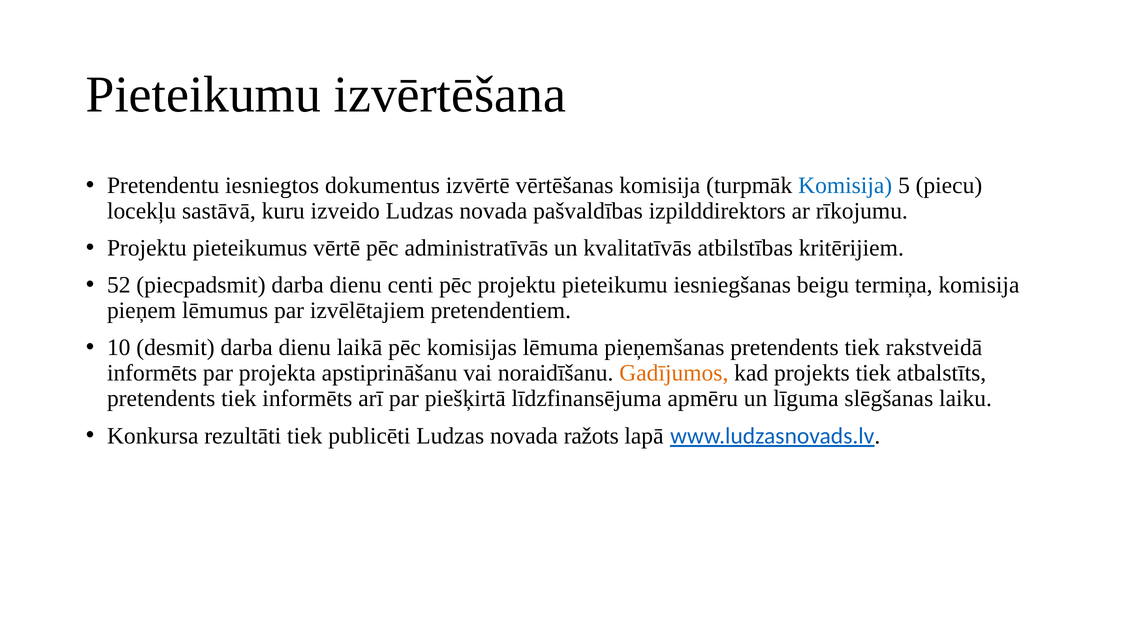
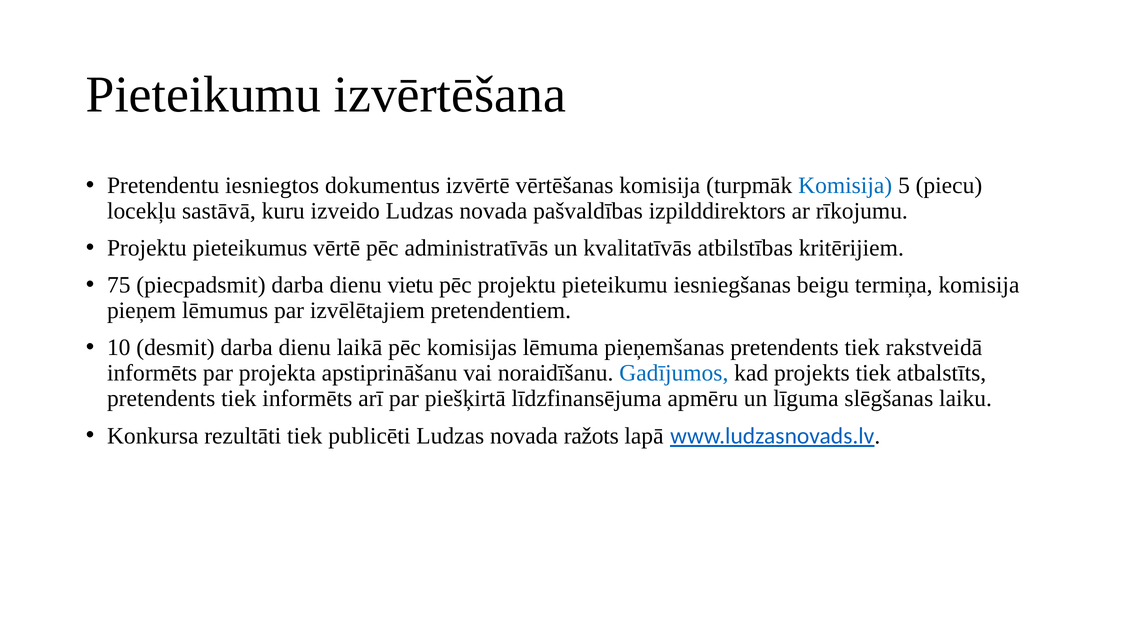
52: 52 -> 75
centi: centi -> vietu
Gadījumos colour: orange -> blue
